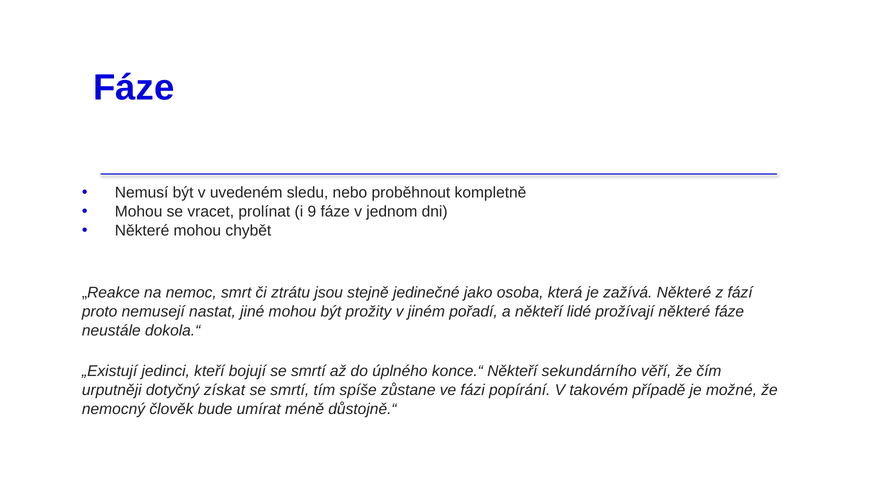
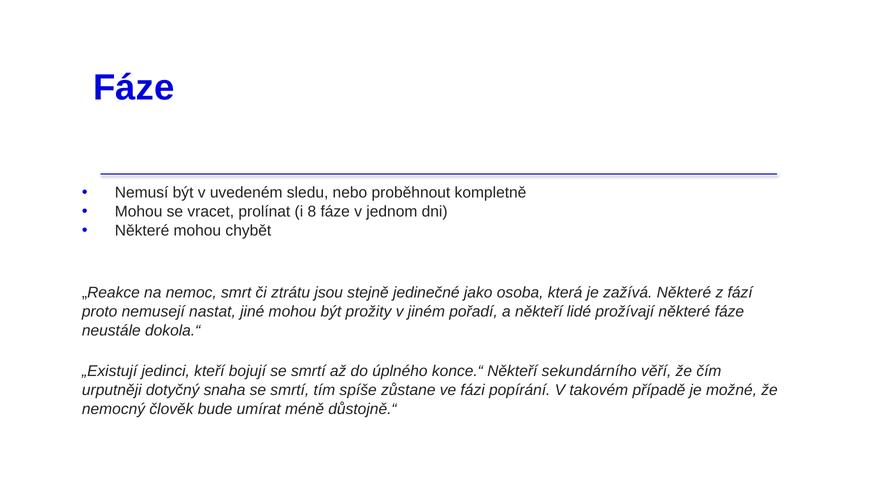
9: 9 -> 8
získat: získat -> snaha
